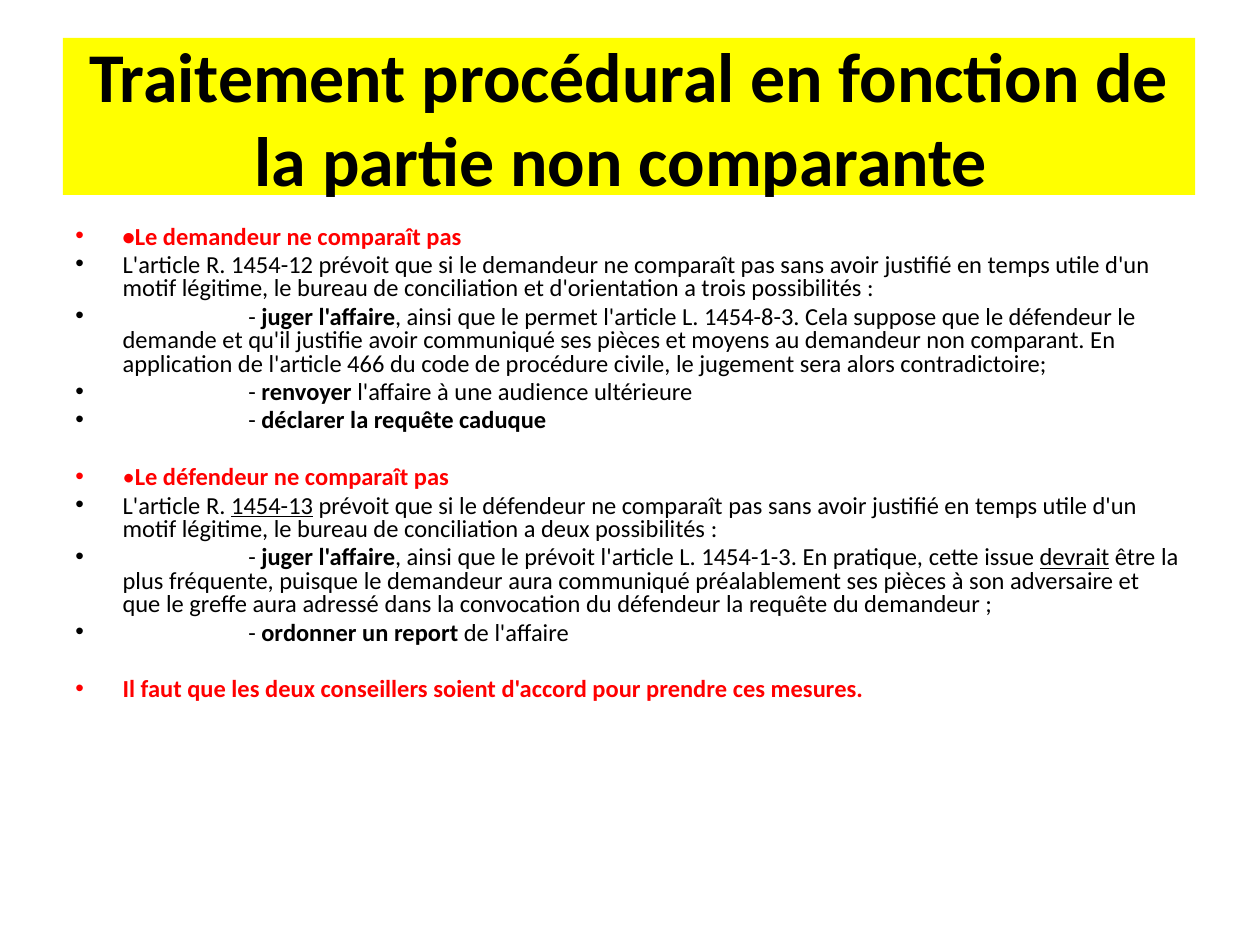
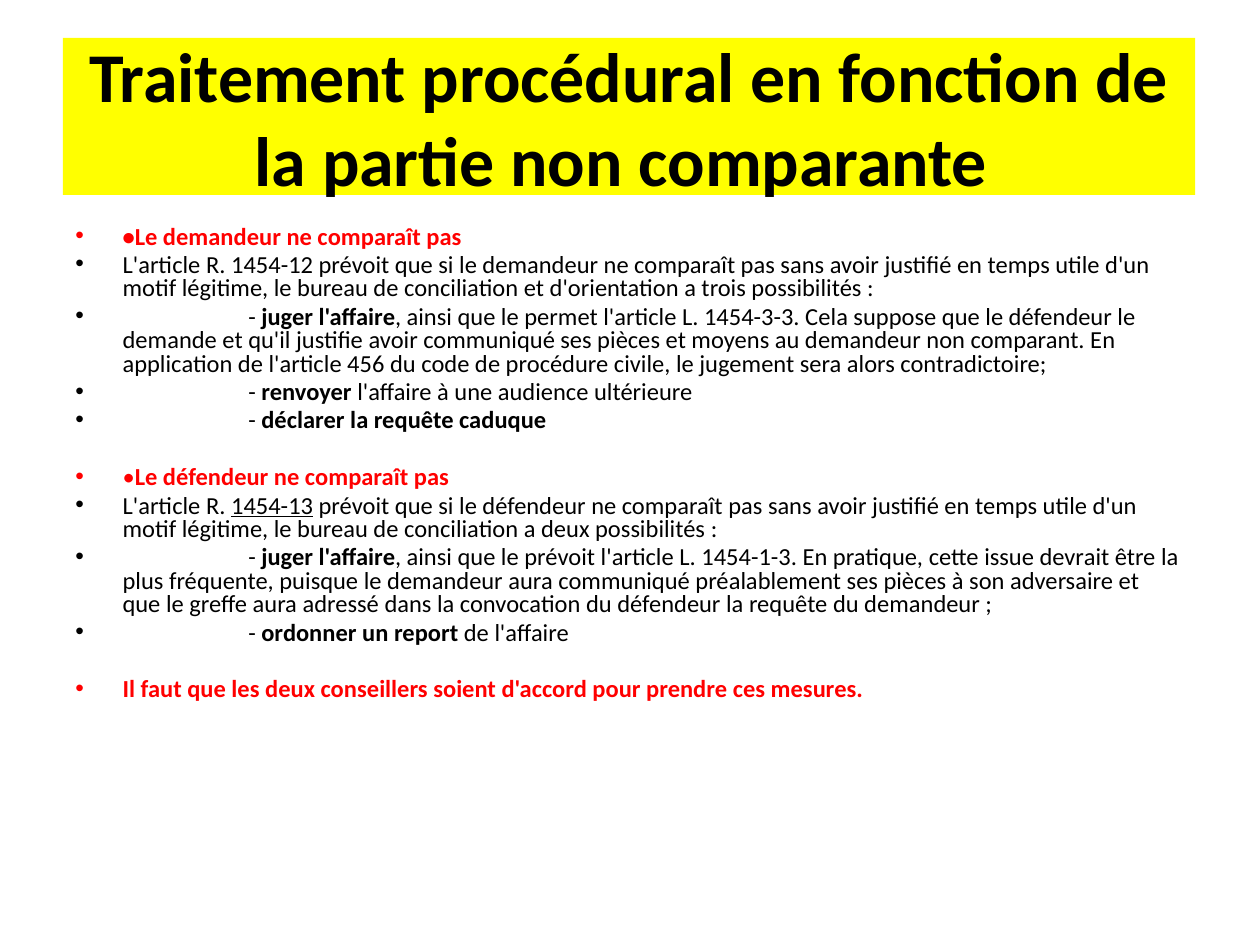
1454-8-3: 1454-8-3 -> 1454-3-3
466: 466 -> 456
devrait underline: present -> none
